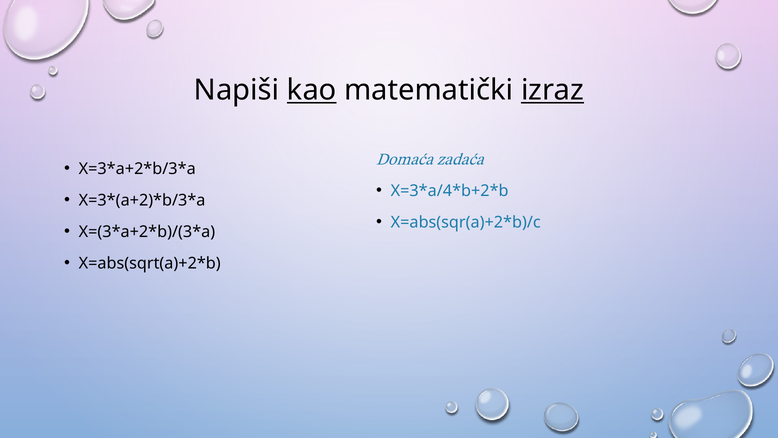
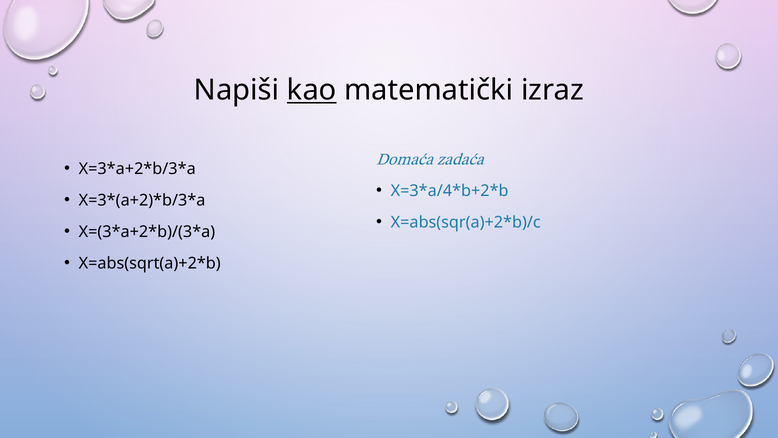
izraz underline: present -> none
